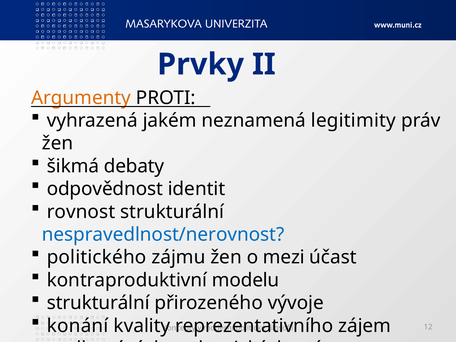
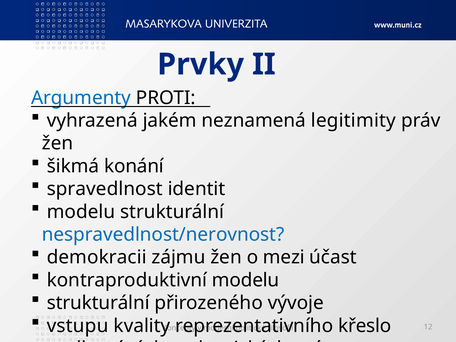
Argumenty colour: orange -> blue
debaty: debaty -> konání
odpovědnost: odpovědnost -> spravedlnost
rovnost at (81, 212): rovnost -> modelu
politického: politického -> demokracii
konání: konání -> vstupu
zájem: zájem -> křeslo
